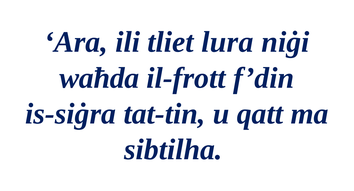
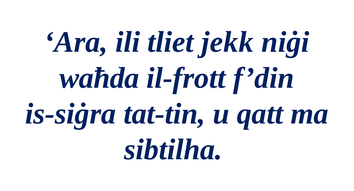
lura: lura -> jekk
